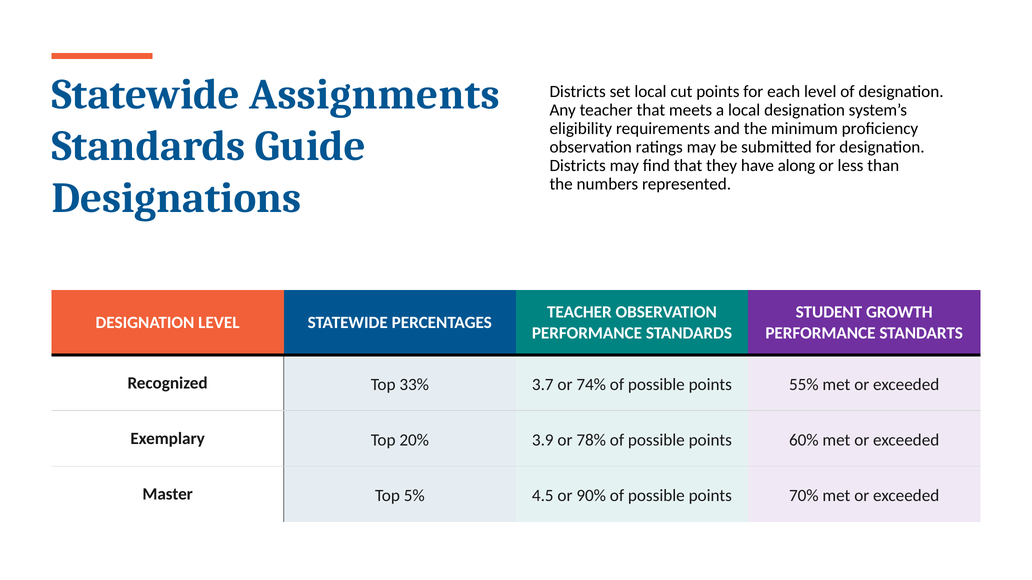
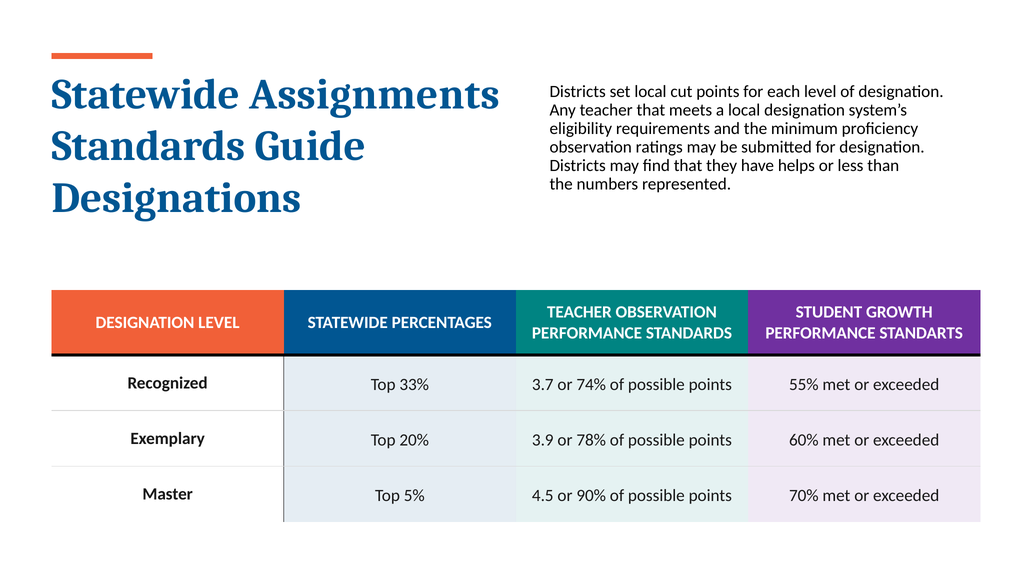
along: along -> helps
